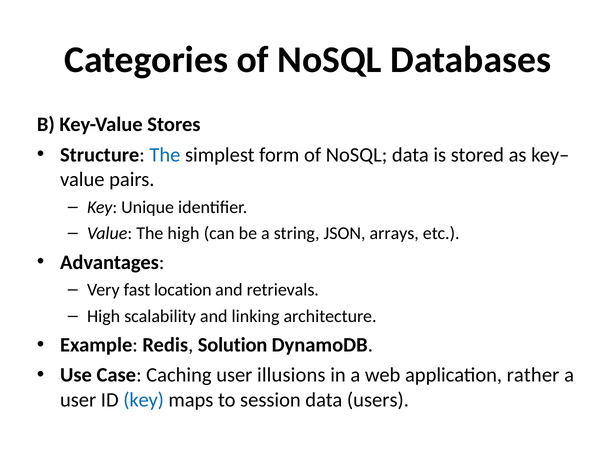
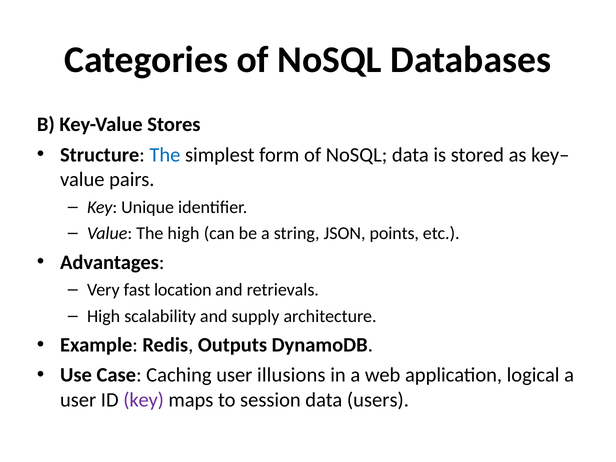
arrays: arrays -> points
linking: linking -> supply
Solution: Solution -> Outputs
rather: rather -> logical
key at (144, 400) colour: blue -> purple
